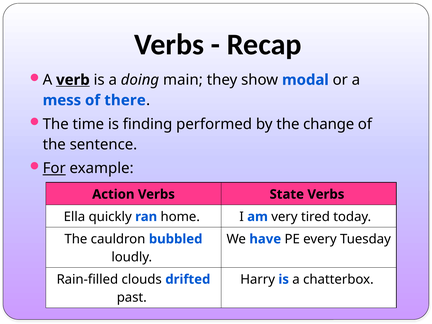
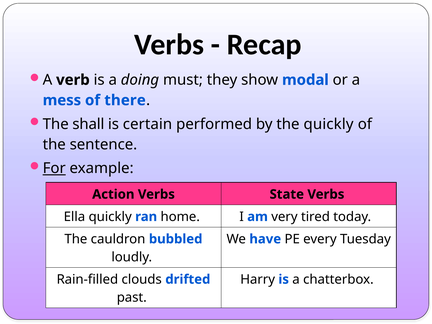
verb underline: present -> none
main: main -> must
time: time -> shall
finding: finding -> certain
the change: change -> quickly
